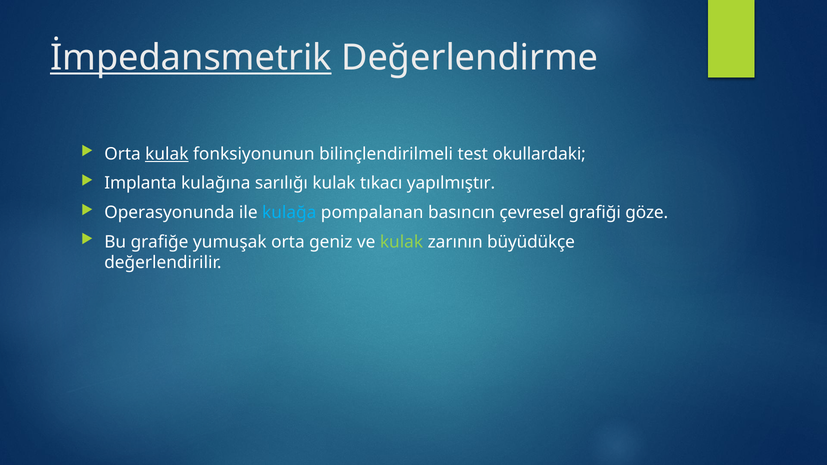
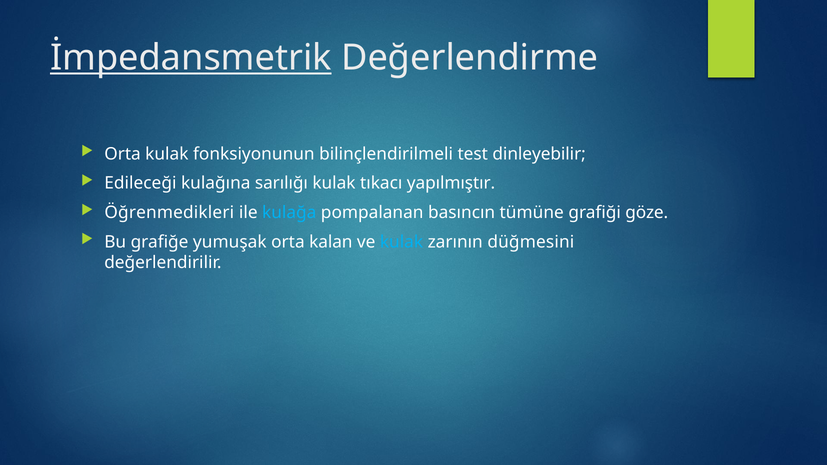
kulak at (167, 154) underline: present -> none
okullardaki: okullardaki -> dinleyebilir
Implanta: Implanta -> Edileceği
Operasyonunda: Operasyonunda -> Öğrenmedikleri
çevresel: çevresel -> tümüne
geniz: geniz -> kalan
kulak at (402, 242) colour: light green -> light blue
büyüdükçe: büyüdükçe -> düğmesini
